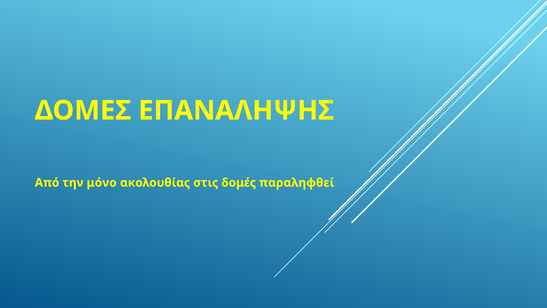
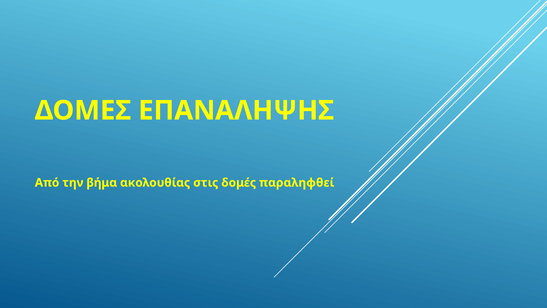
μόνο: μόνο -> βήμα
